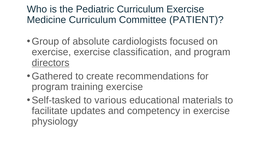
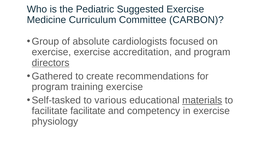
Pediatric Curriculum: Curriculum -> Suggested
PATIENT: PATIENT -> CARBON
classification: classification -> accreditation
materials underline: none -> present
facilitate updates: updates -> facilitate
